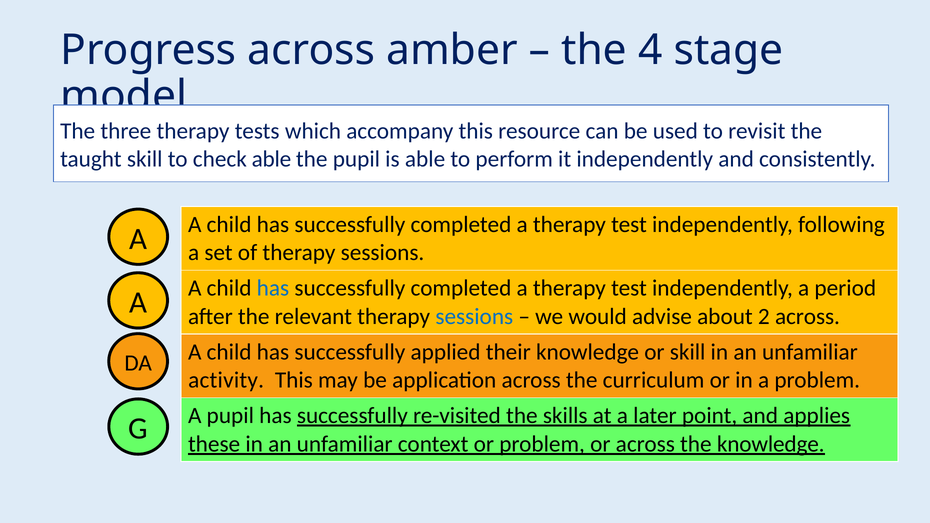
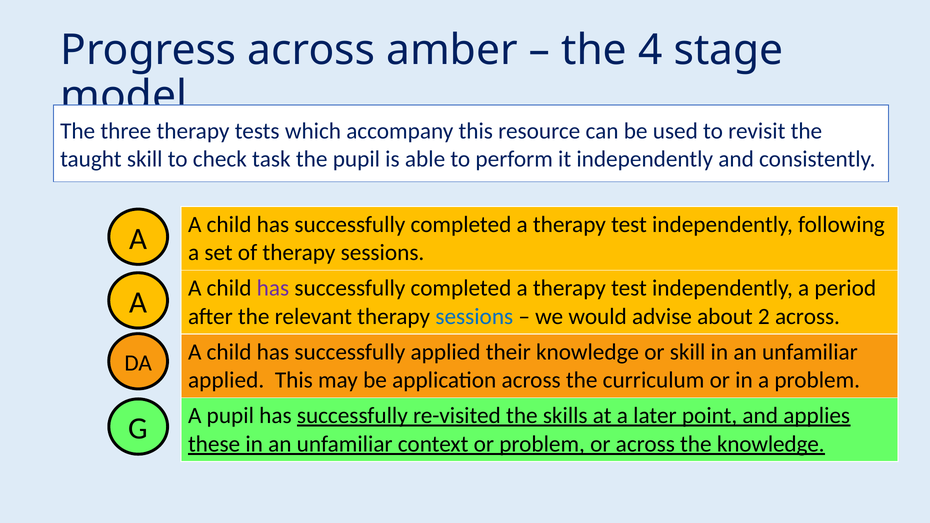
check able: able -> task
has at (273, 288) colour: blue -> purple
activity at (226, 380): activity -> applied
